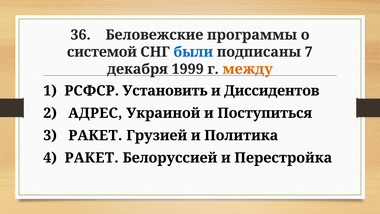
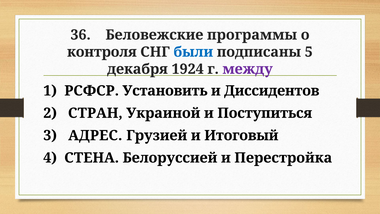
системой: системой -> контроля
7: 7 -> 5
1999: 1999 -> 1924
между colour: orange -> purple
АДРЕС: АДРЕС -> СТРАН
3 РАКЕТ: РАКЕТ -> АДРЕС
Политика: Политика -> Итоговый
4 РАКЕТ: РАКЕТ -> СТЕНА
